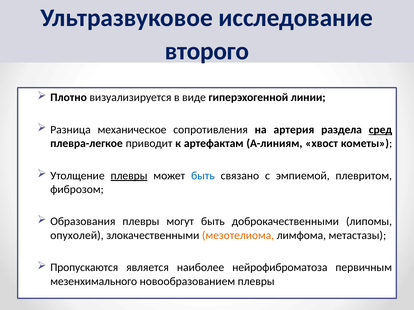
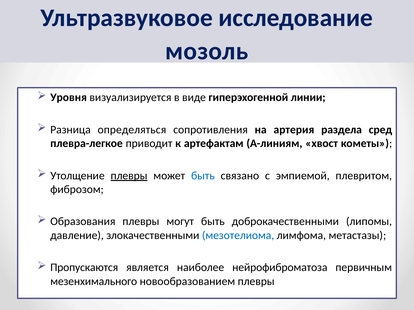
второго: второго -> мозоль
Плотно: Плотно -> Уровня
механическое: механическое -> определяться
сред underline: present -> none
опухолей: опухолей -> давление
мезотелиома colour: orange -> blue
